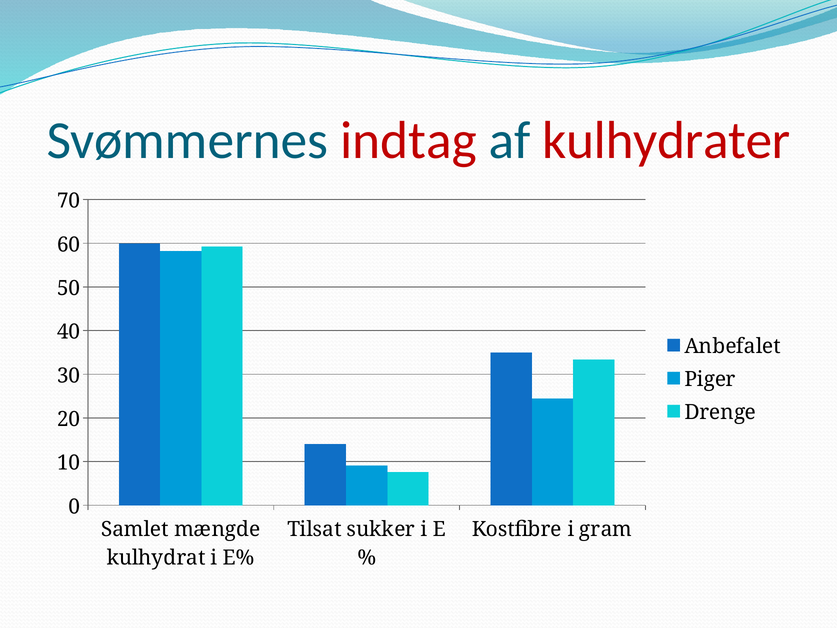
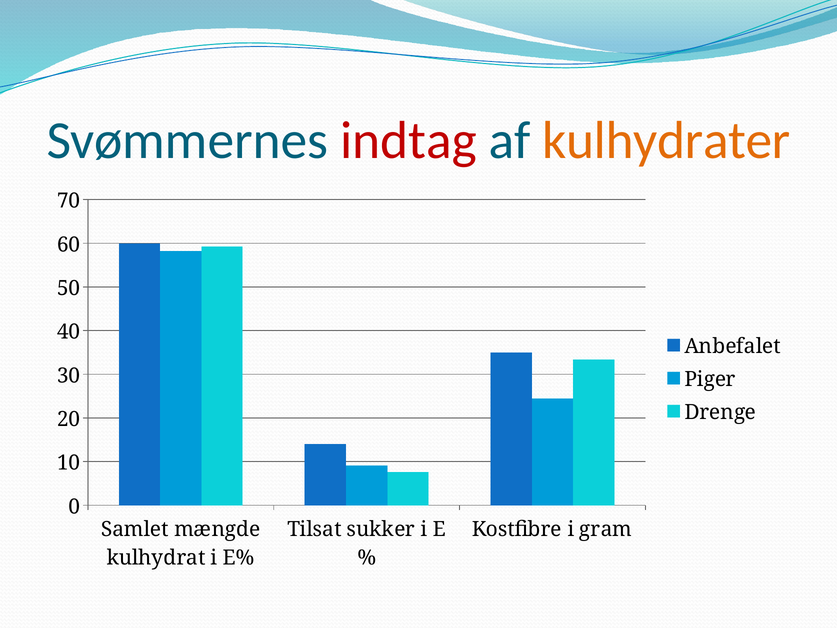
kulhydrater colour: red -> orange
